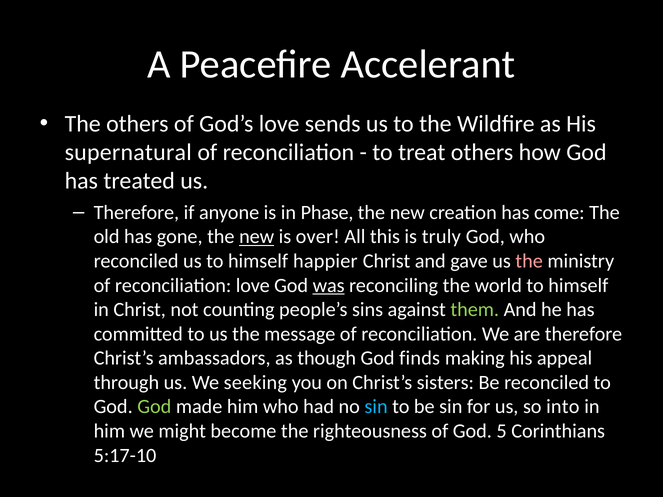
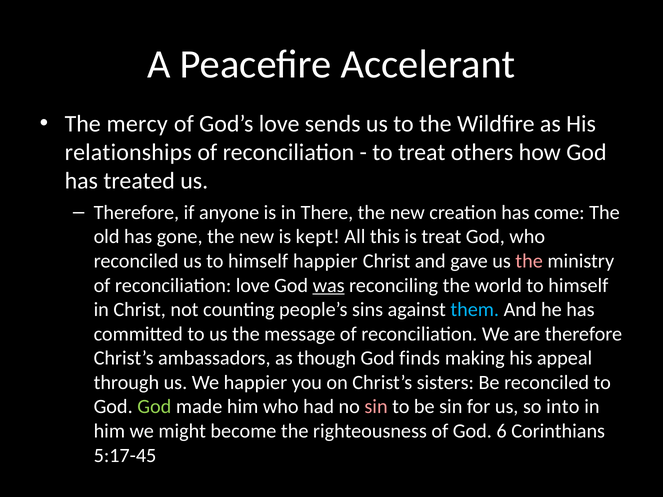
The others: others -> mercy
supernatural: supernatural -> relationships
Phase: Phase -> There
new at (257, 237) underline: present -> none
over: over -> kept
is truly: truly -> treat
them colour: light green -> light blue
We seeking: seeking -> happier
sin at (376, 407) colour: light blue -> pink
5: 5 -> 6
5:17-10: 5:17-10 -> 5:17-45
